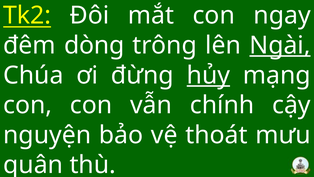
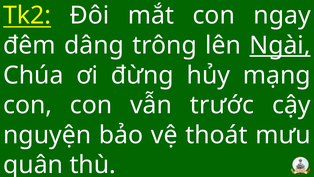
dòng: dòng -> dâng
hủy underline: present -> none
chính: chính -> trước
